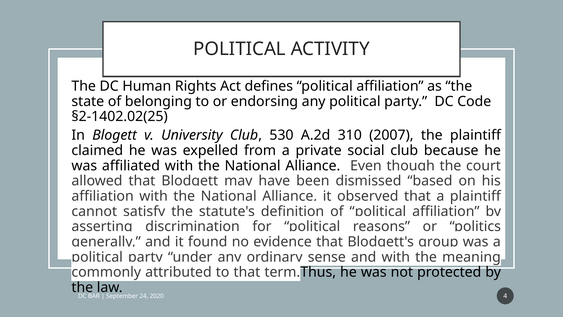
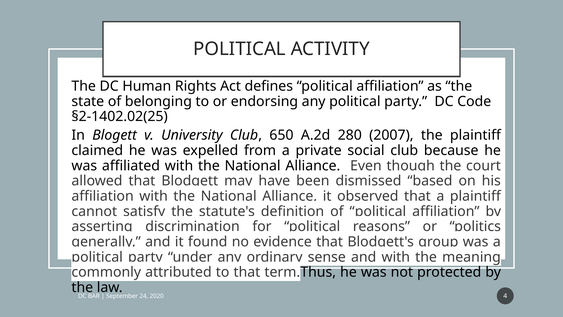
530: 530 -> 650
310: 310 -> 280
